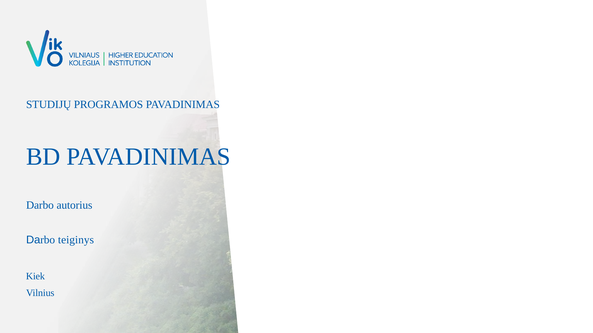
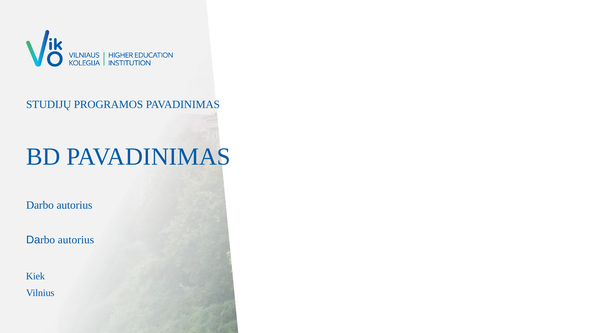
teiginys at (76, 240): teiginys -> autorius
